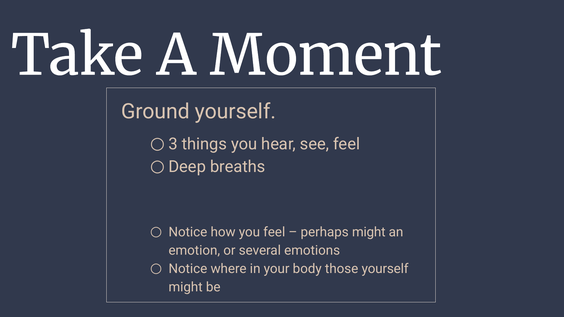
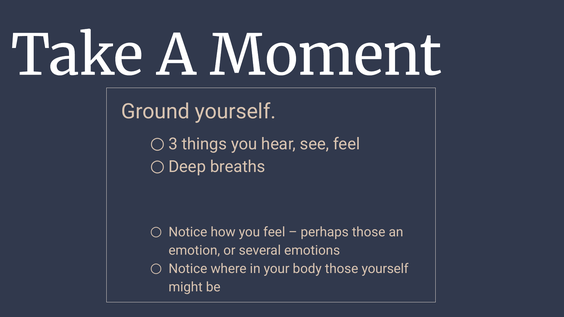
perhaps might: might -> those
